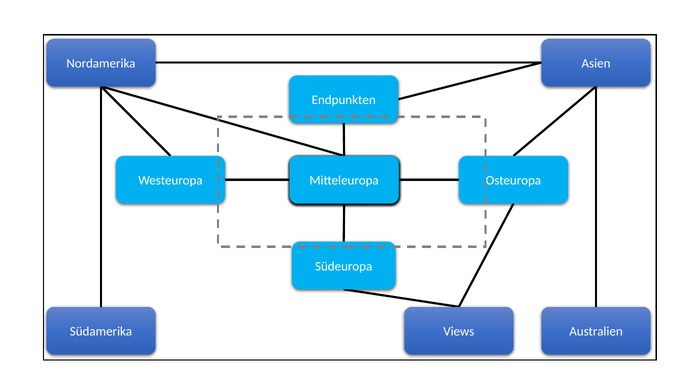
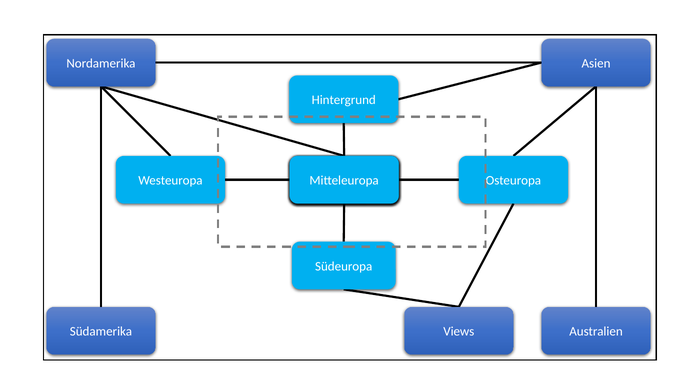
Endpunkten: Endpunkten -> Hintergrund
